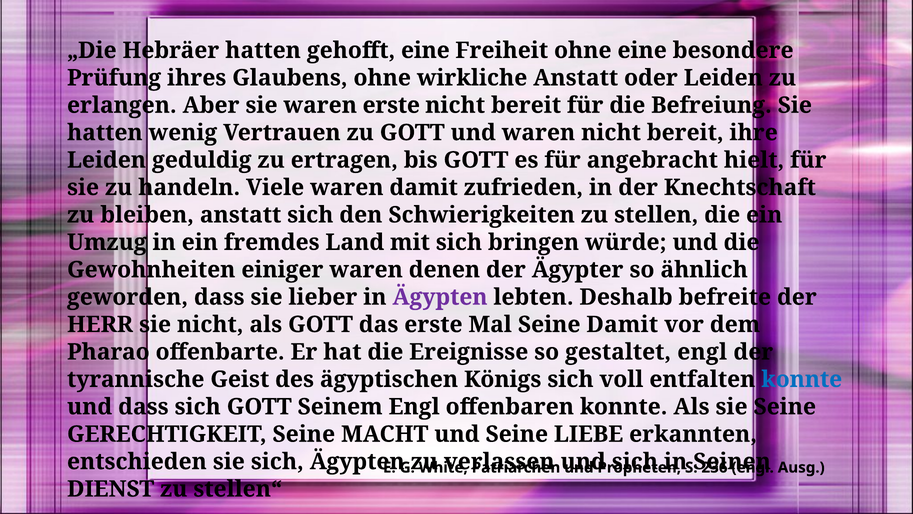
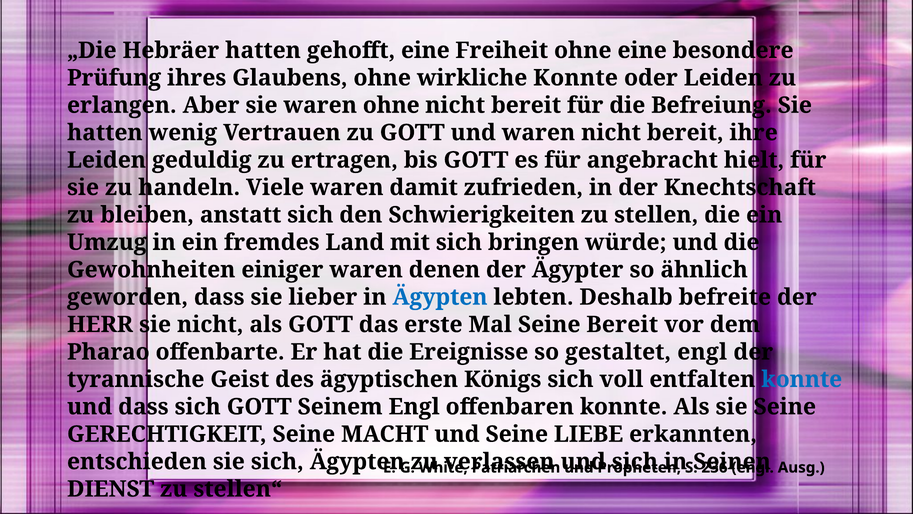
wirkliche Anstatt: Anstatt -> Konnte
waren erste: erste -> ohne
Ägypten at (440, 297) colour: purple -> blue
Seine Damit: Damit -> Bereit
